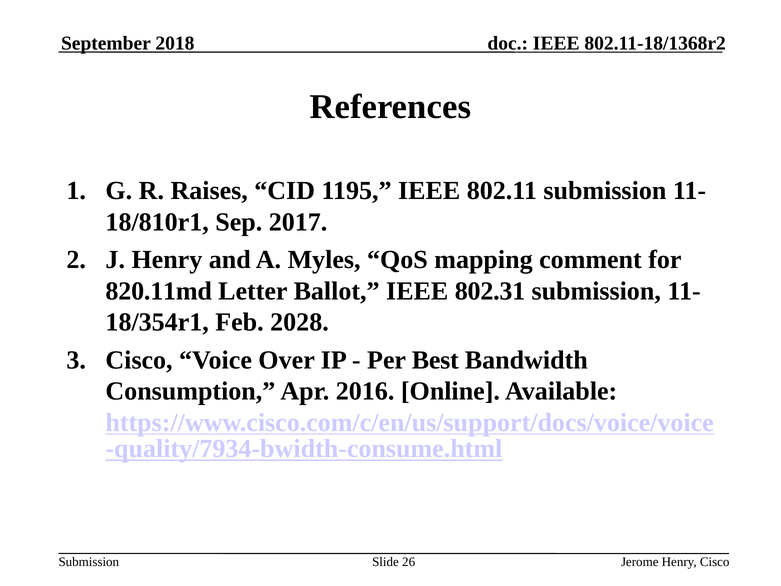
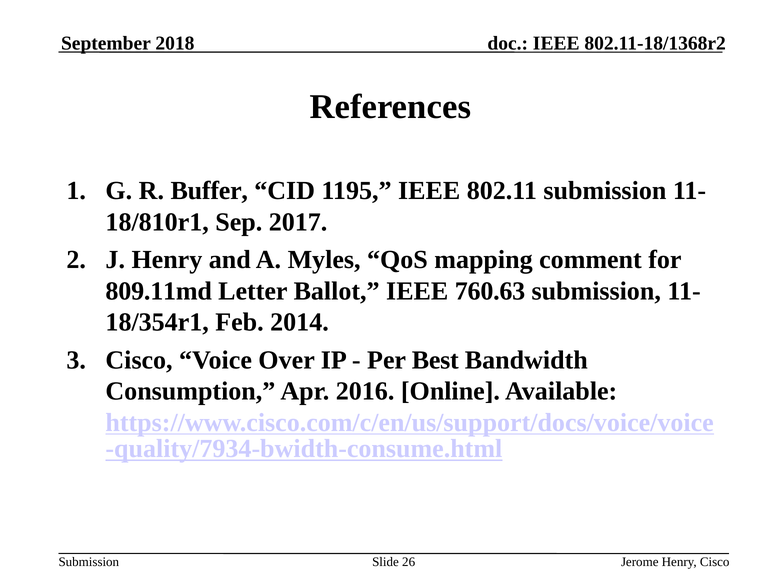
Raises: Raises -> Buffer
820.11md: 820.11md -> 809.11md
802.31: 802.31 -> 760.63
2028: 2028 -> 2014
